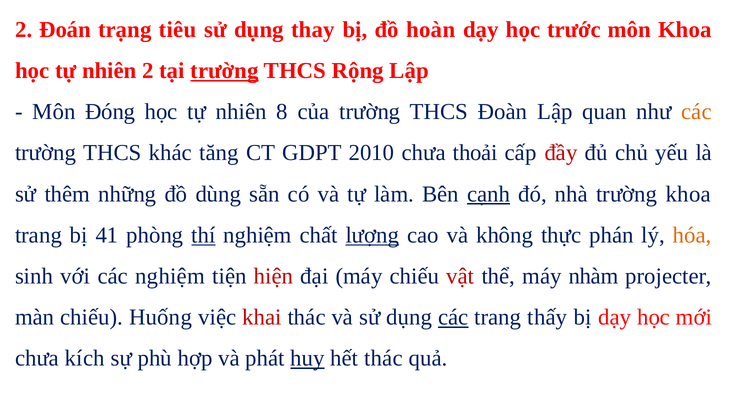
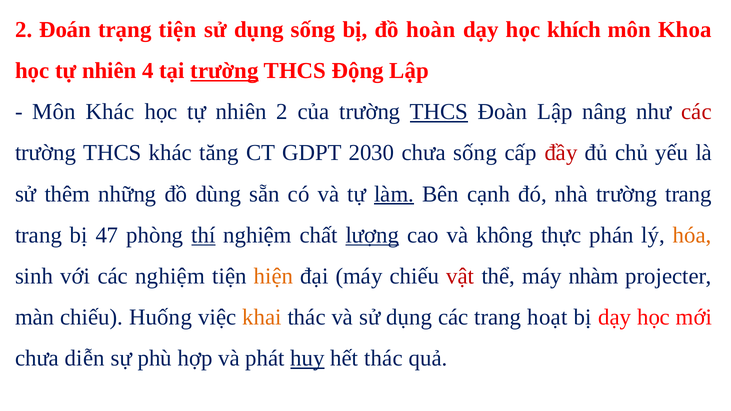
trạng tiêu: tiêu -> tiện
dụng thay: thay -> sống
trước: trước -> khích
nhiên 2: 2 -> 4
Rộng: Rộng -> Động
Môn Đóng: Đóng -> Khác
nhiên 8: 8 -> 2
THCS at (439, 112) underline: none -> present
quan: quan -> nâng
các at (697, 112) colour: orange -> red
2010: 2010 -> 2030
chưa thoải: thoải -> sống
làm underline: none -> present
cạnh underline: present -> none
trường khoa: khoa -> trang
41: 41 -> 47
hiện colour: red -> orange
khai colour: red -> orange
các at (453, 318) underline: present -> none
thấy: thấy -> hoạt
kích: kích -> diễn
